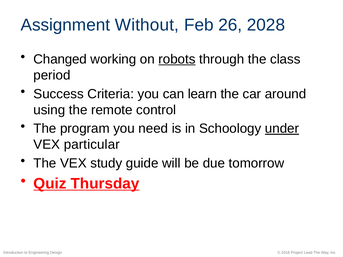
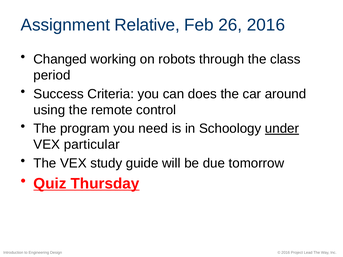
Without: Without -> Relative
26 2028: 2028 -> 2016
robots underline: present -> none
learn: learn -> does
